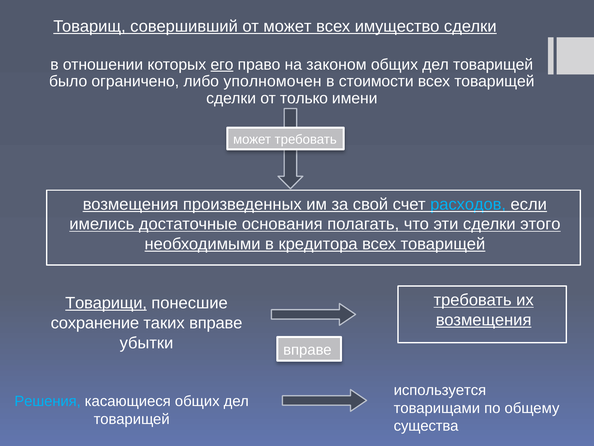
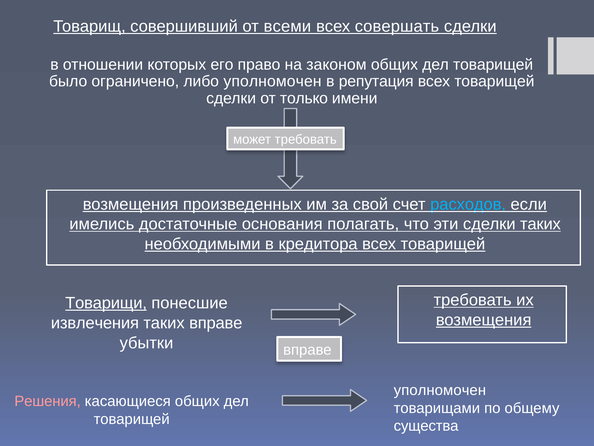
от может: может -> всеми
имущество: имущество -> совершать
его underline: present -> none
стоимости: стоимости -> репутация
сделки этого: этого -> таких
сохранение: сохранение -> извлечения
используется at (440, 390): используется -> уполномочен
Решения colour: light blue -> pink
